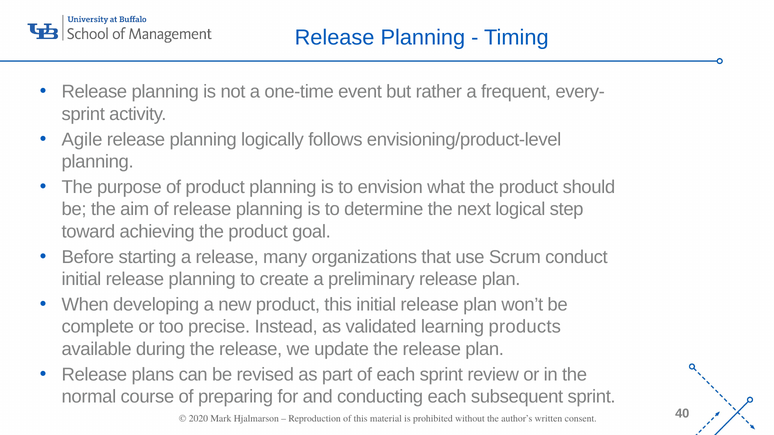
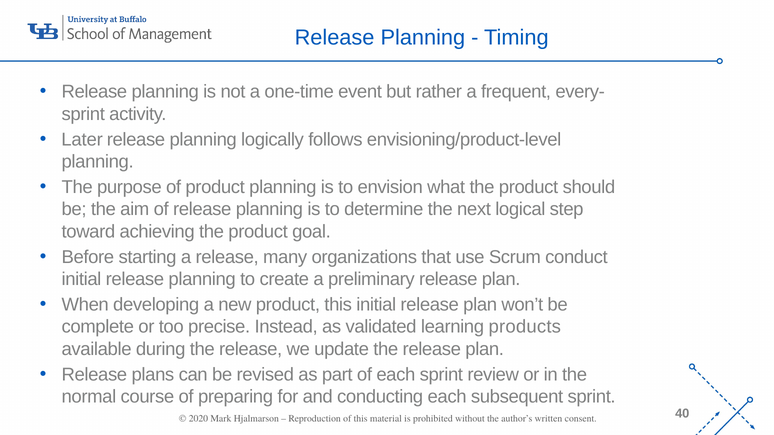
Agile: Agile -> Later
